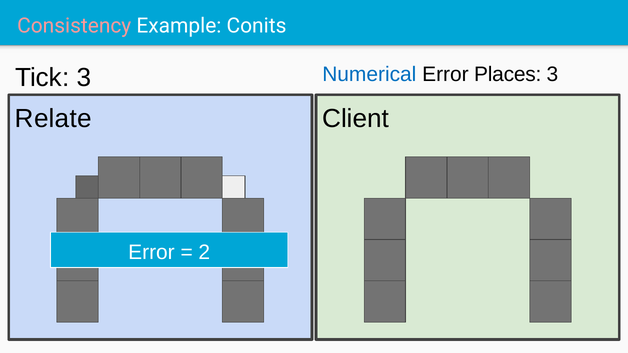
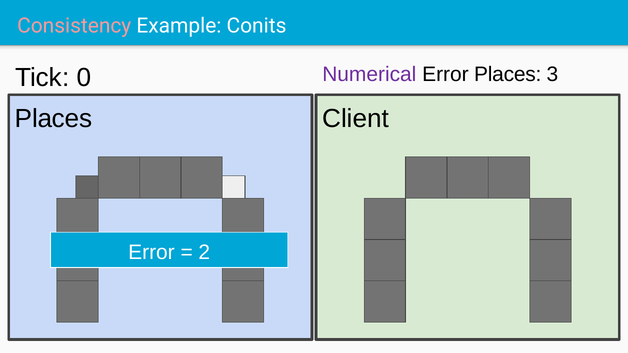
Numerical colour: blue -> purple
Tick 3: 3 -> 0
Relate at (53, 119): Relate -> Places
